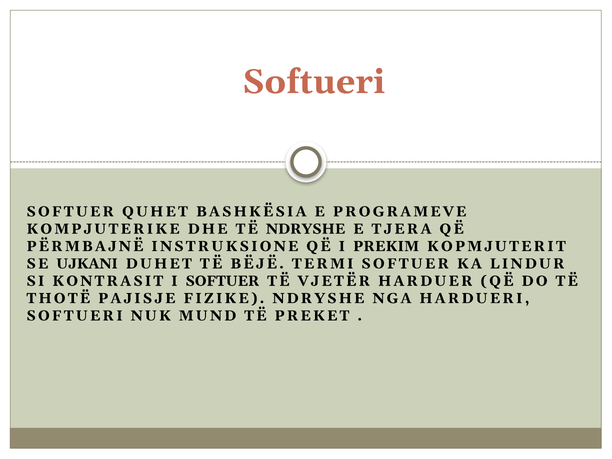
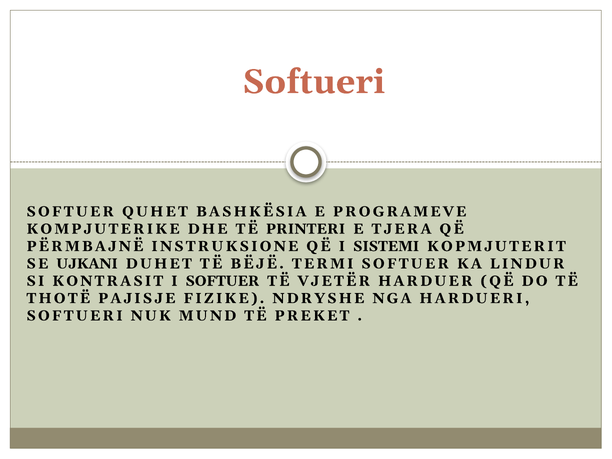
TË NDRYSHE: NDRYSHE -> PRINTERI
PREKIM: PREKIM -> SISTEMI
